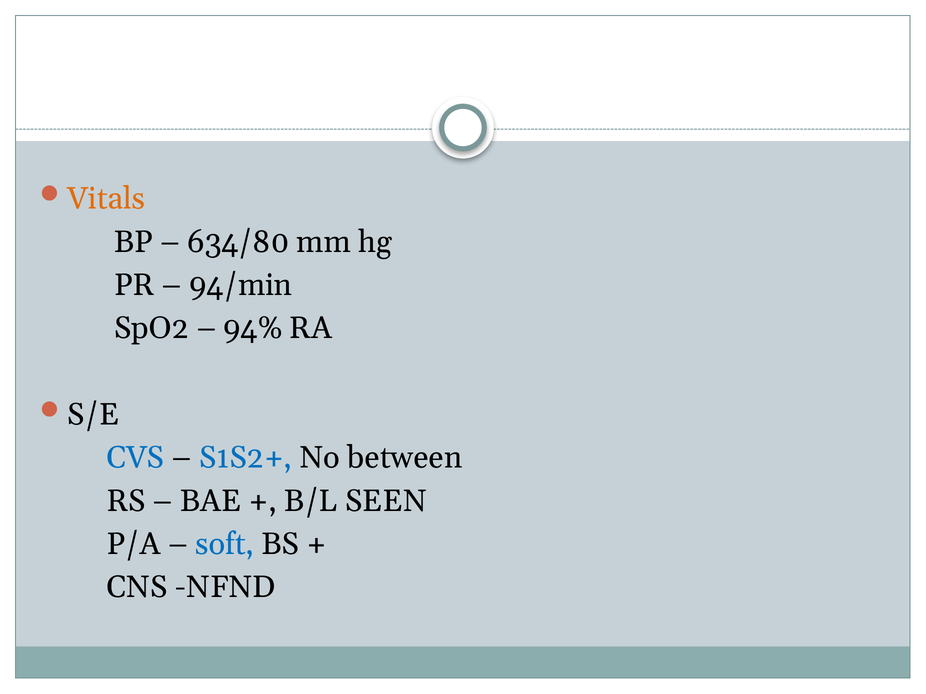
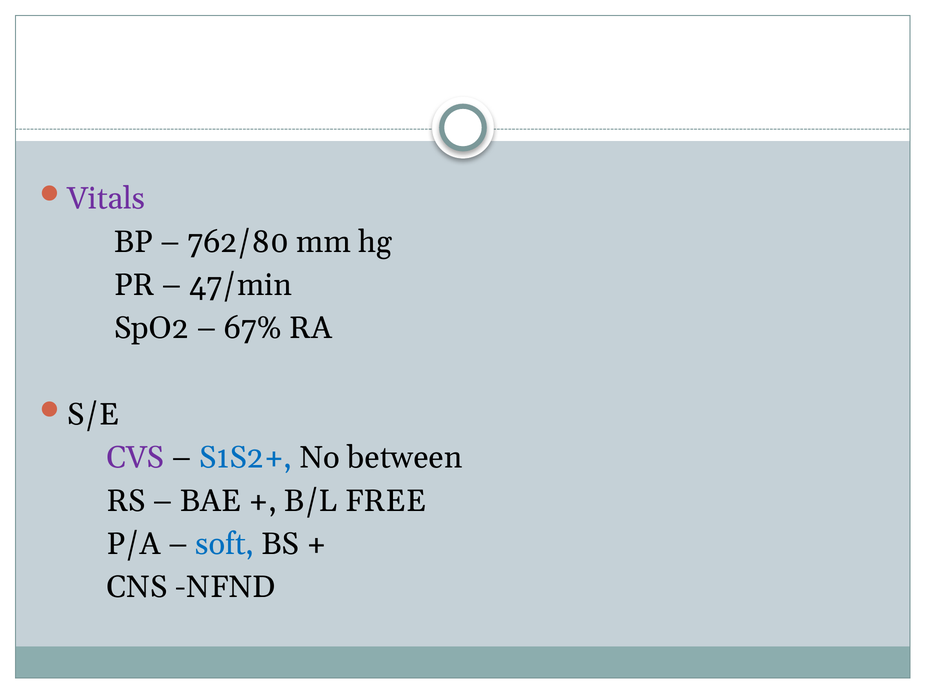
Vitals colour: orange -> purple
634/80: 634/80 -> 762/80
94/min: 94/min -> 47/min
94%: 94% -> 67%
CVS colour: blue -> purple
SEEN: SEEN -> FREE
